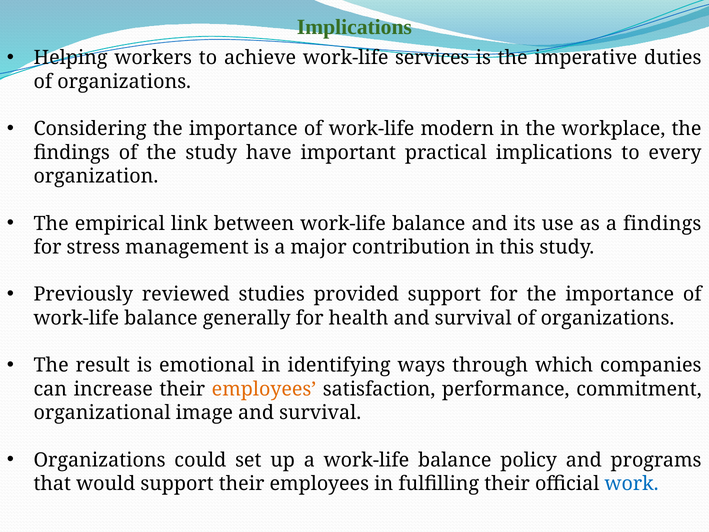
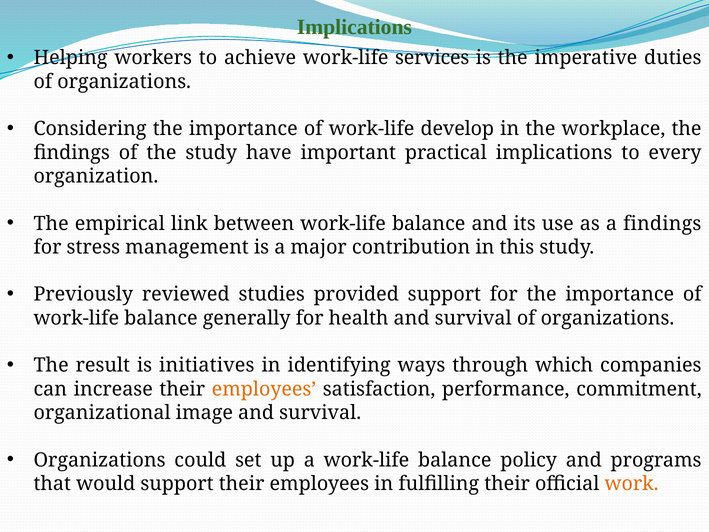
modern: modern -> develop
emotional: emotional -> initiatives
work colour: blue -> orange
